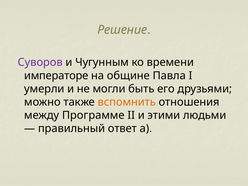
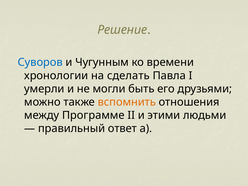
Суворов colour: purple -> blue
императоре: императоре -> хронологии
общине: общине -> сделать
